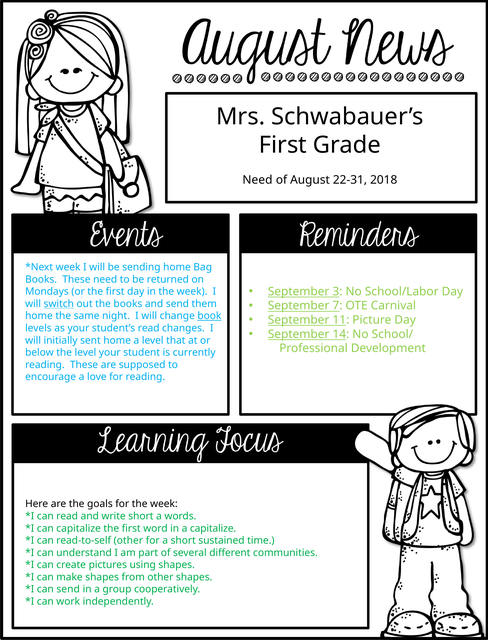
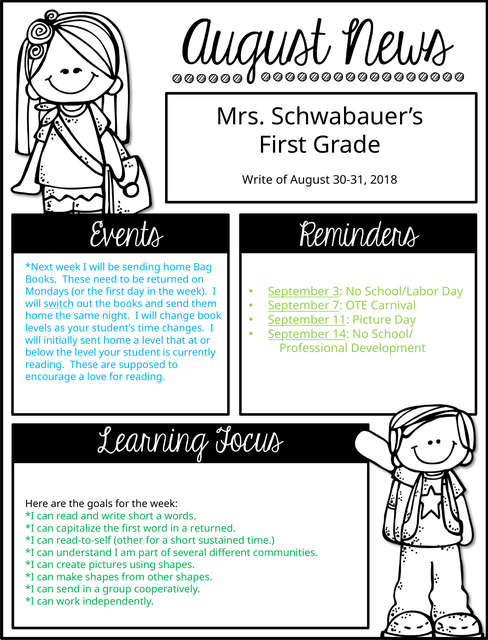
Need at (257, 180): Need -> Write
22-31: 22-31 -> 30-31
book underline: present -> none
student’s read: read -> time
a capitalize: capitalize -> returned
